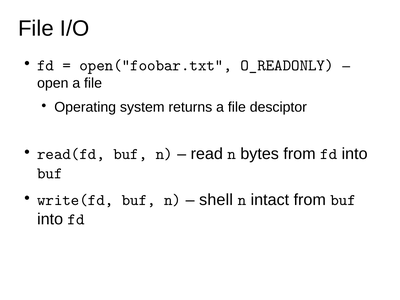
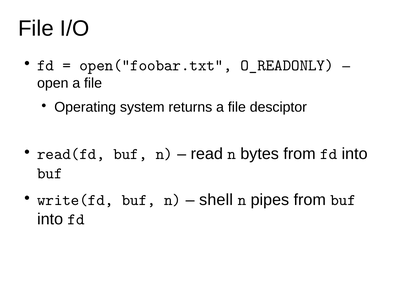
intact: intact -> pipes
